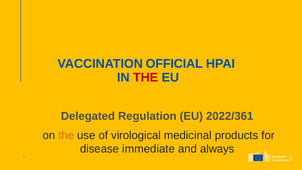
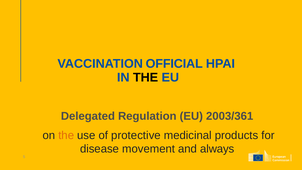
THE at (146, 77) colour: red -> black
2022/361: 2022/361 -> 2003/361
virological: virological -> protective
immediate: immediate -> movement
